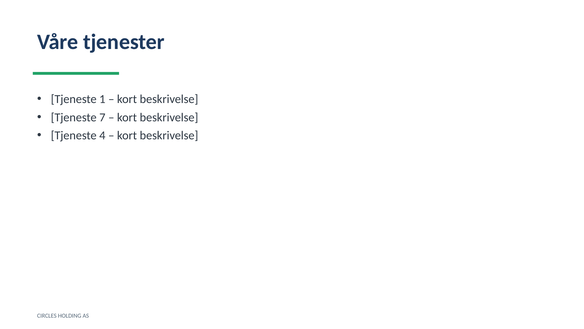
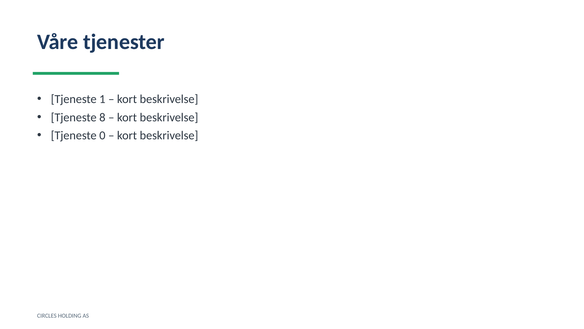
7: 7 -> 8
4: 4 -> 0
